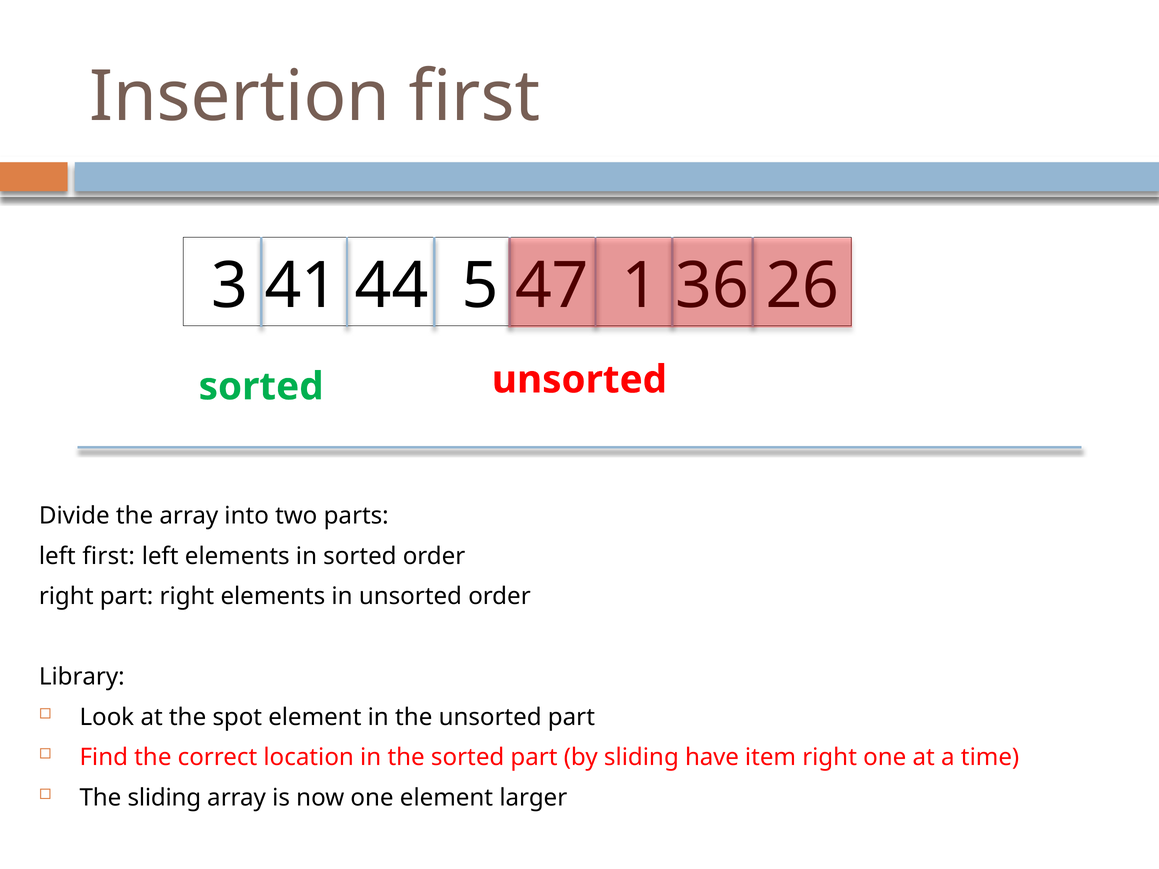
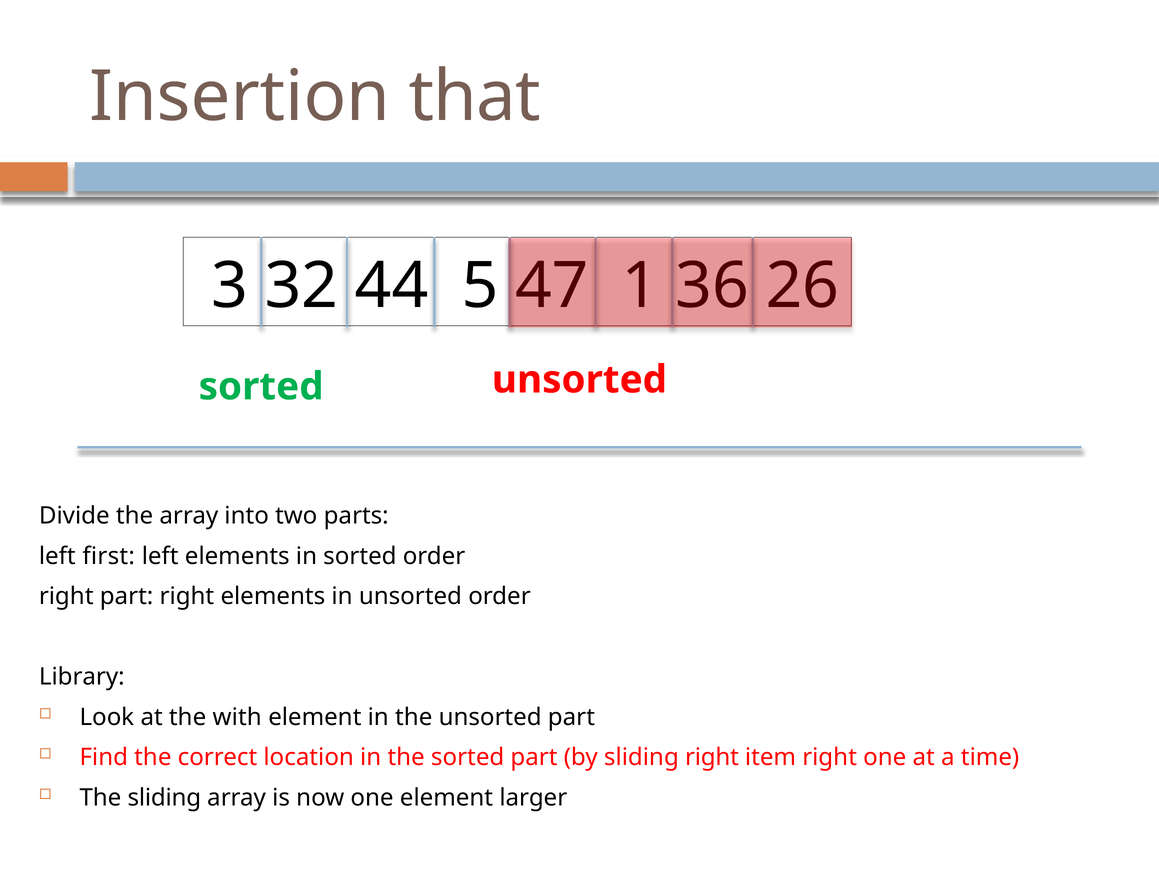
Insertion first: first -> that
41: 41 -> 32
spot: spot -> with
sliding have: have -> right
